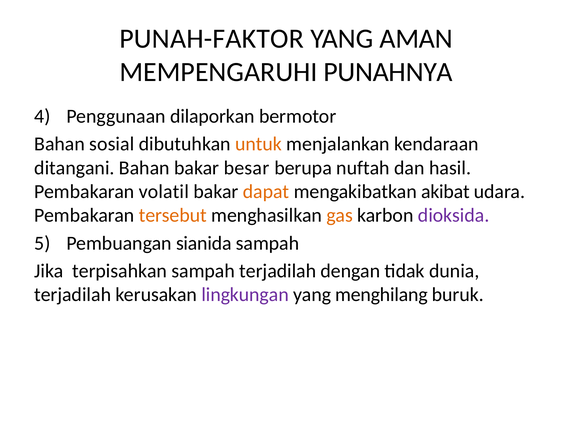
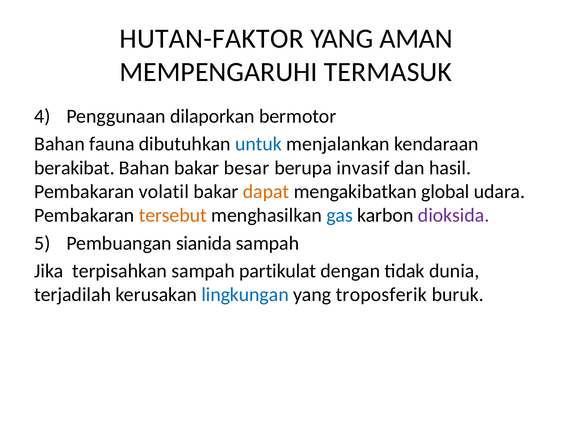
PUNAH-FAKTOR: PUNAH-FAKTOR -> HUTAN-FAKTOR
PUNAHNYA: PUNAHNYA -> TERMASUK
sosial: sosial -> fauna
untuk colour: orange -> blue
ditangani: ditangani -> berakibat
nuftah: nuftah -> invasif
akibat: akibat -> global
gas colour: orange -> blue
sampah terjadilah: terjadilah -> partikulat
lingkungan colour: purple -> blue
menghilang: menghilang -> troposferik
